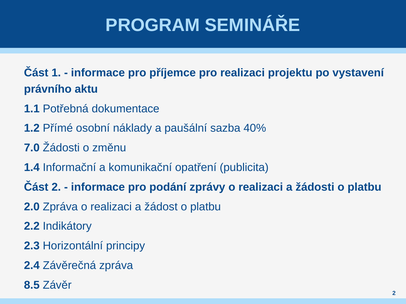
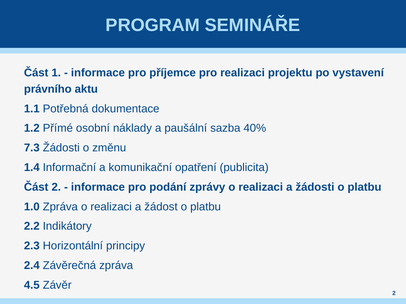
7.0: 7.0 -> 7.3
2.0: 2.0 -> 1.0
8.5: 8.5 -> 4.5
